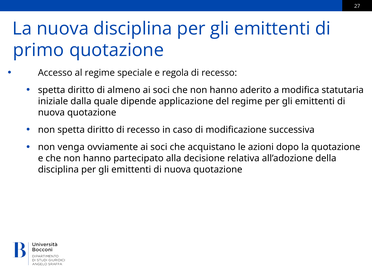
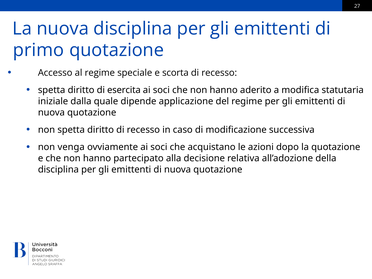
regola: regola -> scorta
almeno: almeno -> esercita
